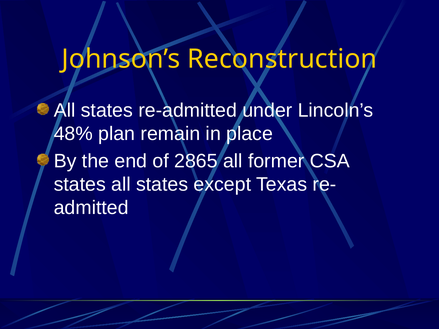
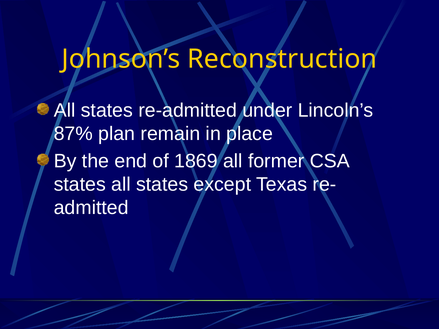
48%: 48% -> 87%
2865: 2865 -> 1869
